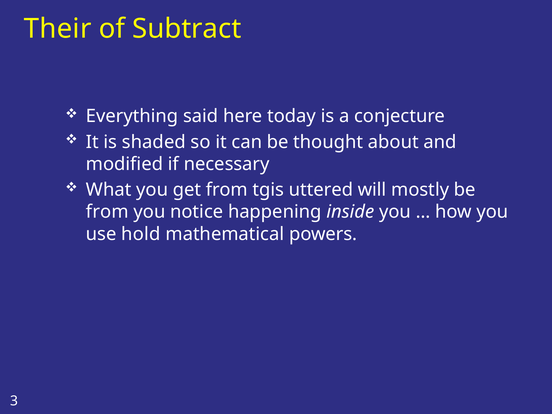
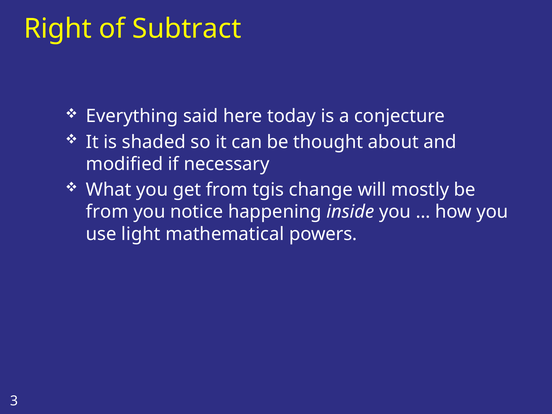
Their: Their -> Right
uttered: uttered -> change
hold: hold -> light
